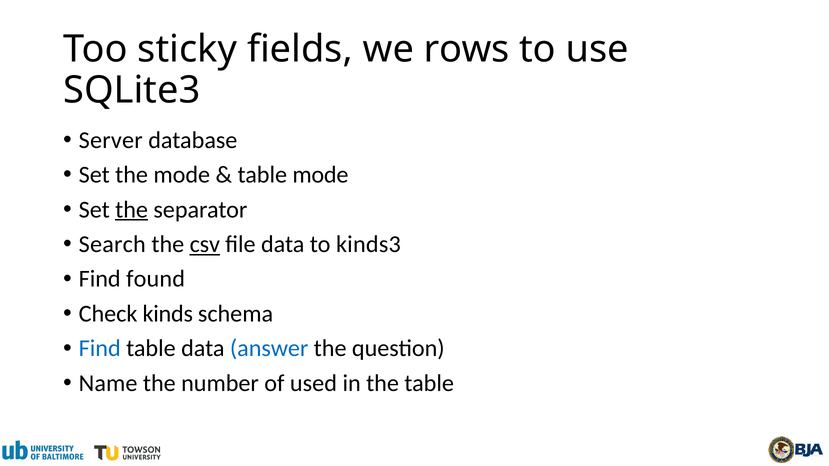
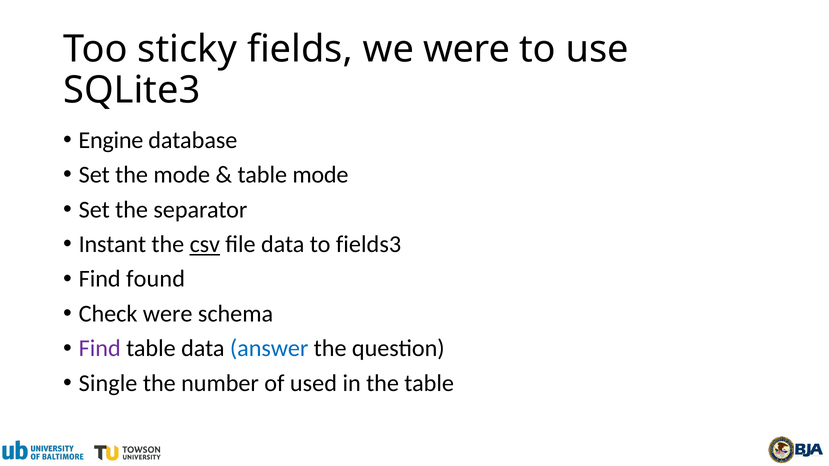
we rows: rows -> were
Server: Server -> Engine
the at (132, 210) underline: present -> none
Search: Search -> Instant
kinds3: kinds3 -> fields3
Check kinds: kinds -> were
Find at (100, 349) colour: blue -> purple
Name: Name -> Single
